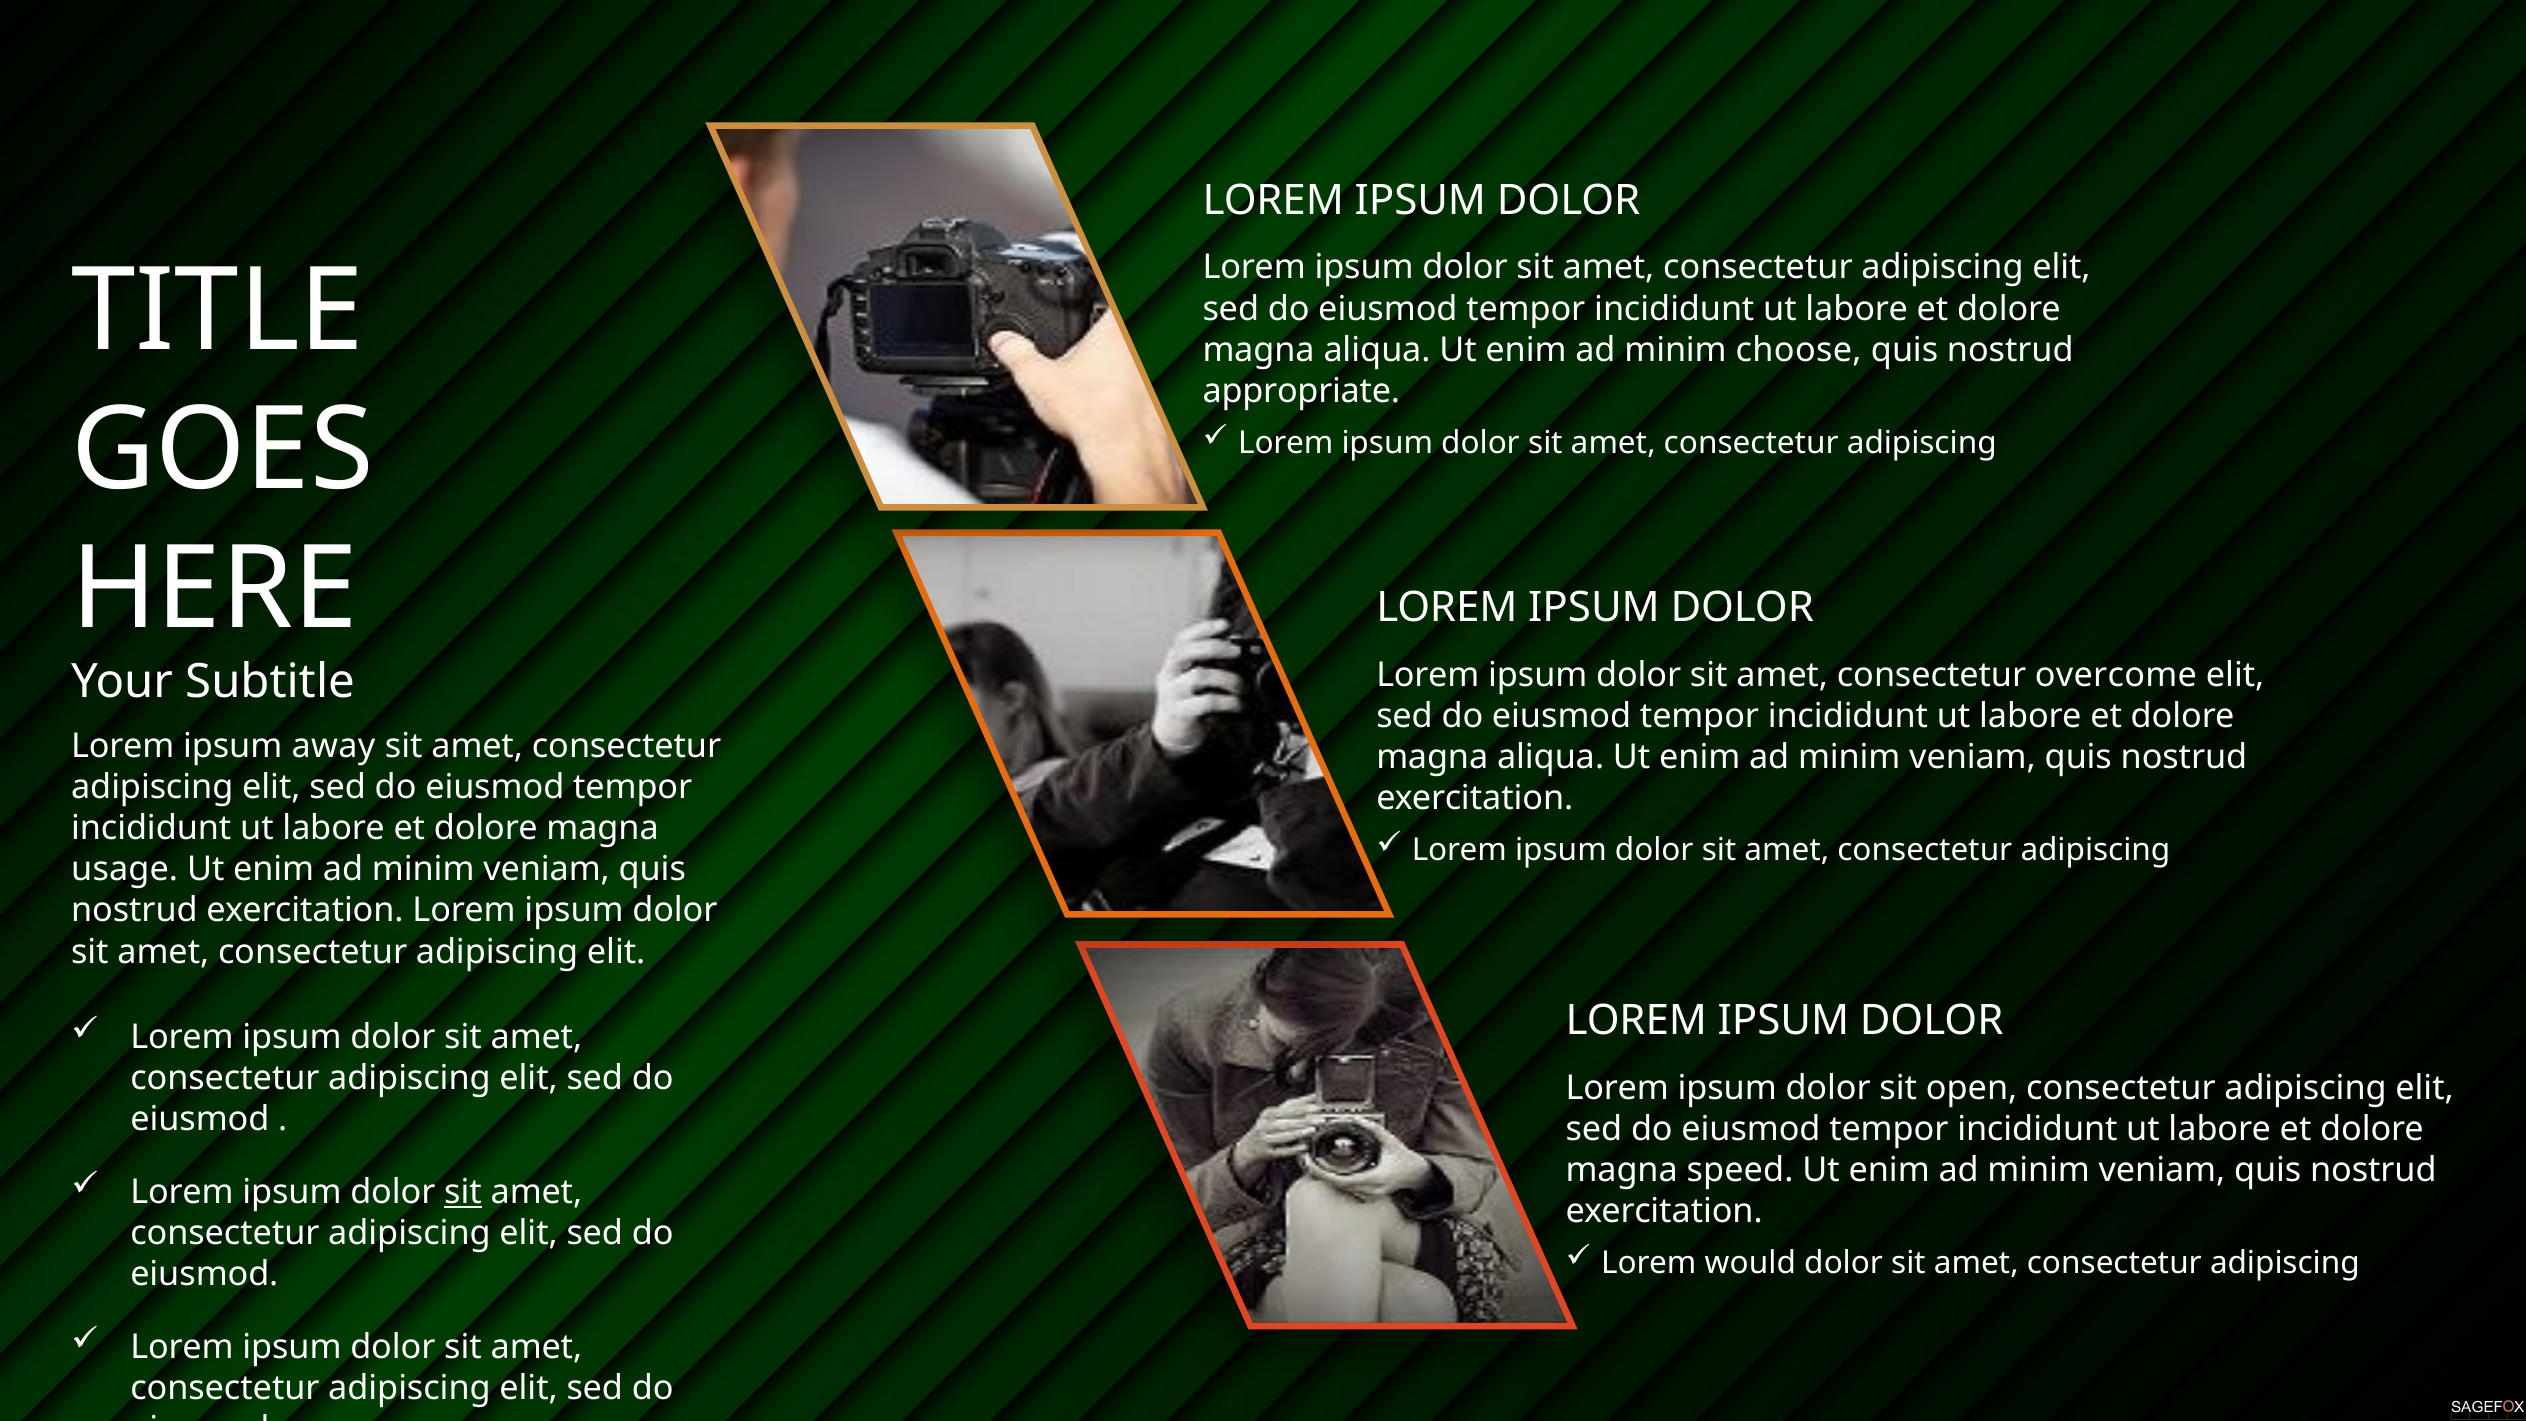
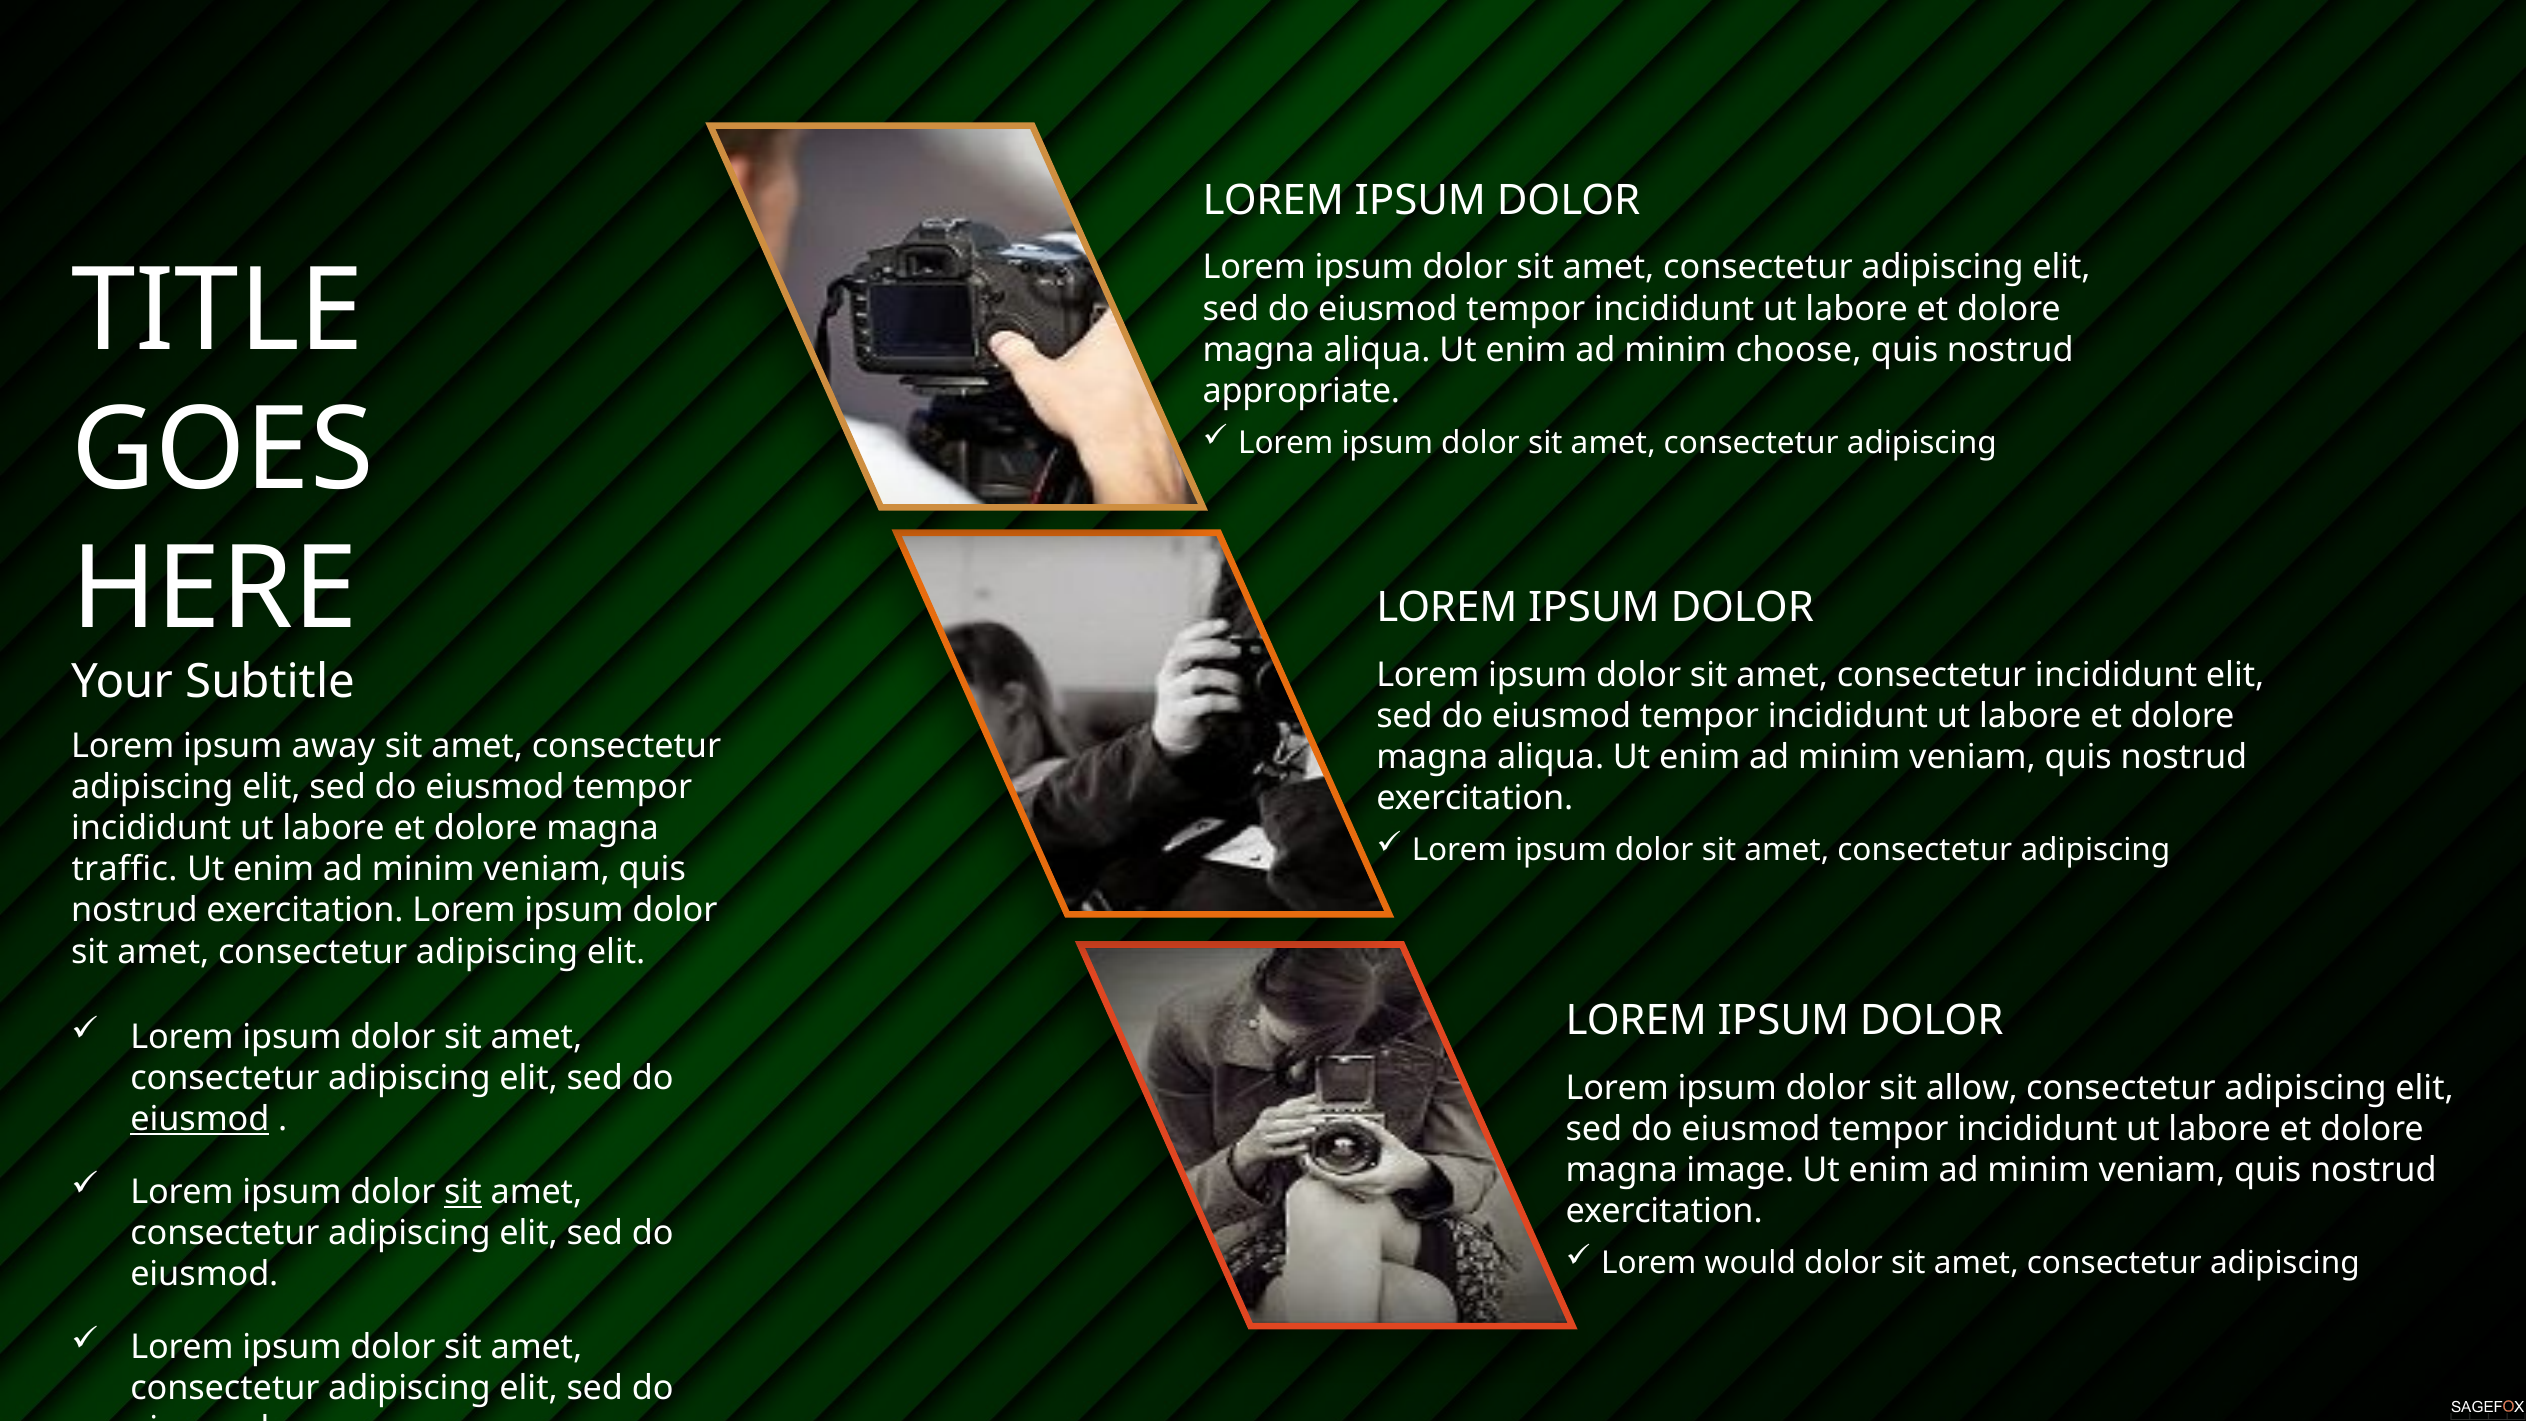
consectetur overcome: overcome -> incididunt
usage: usage -> traffic
open: open -> allow
eiusmod at (200, 1119) underline: none -> present
speed: speed -> image
